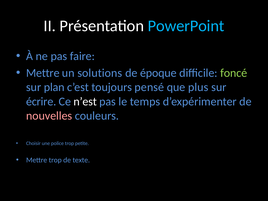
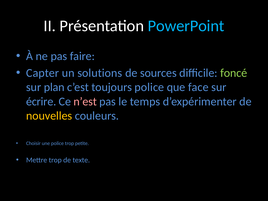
Mettre at (43, 73): Mettre -> Capter
époque: époque -> sources
toujours pensé: pensé -> police
plus: plus -> face
n’est colour: white -> pink
nouvelles colour: pink -> yellow
